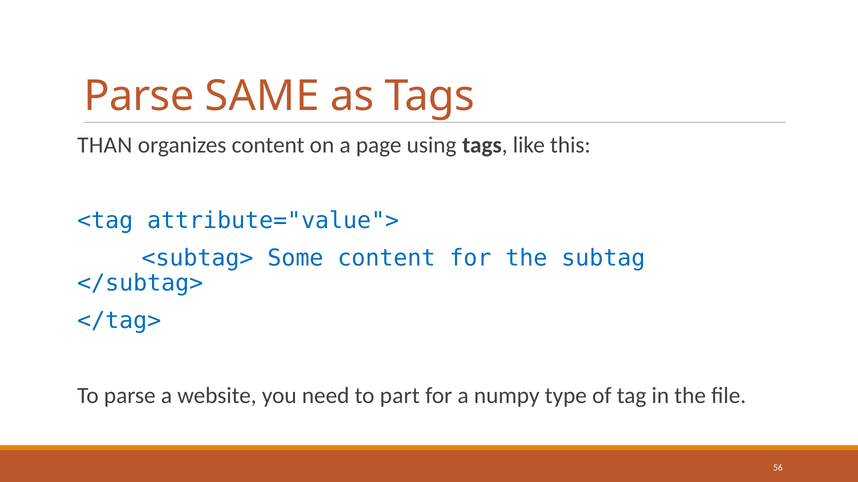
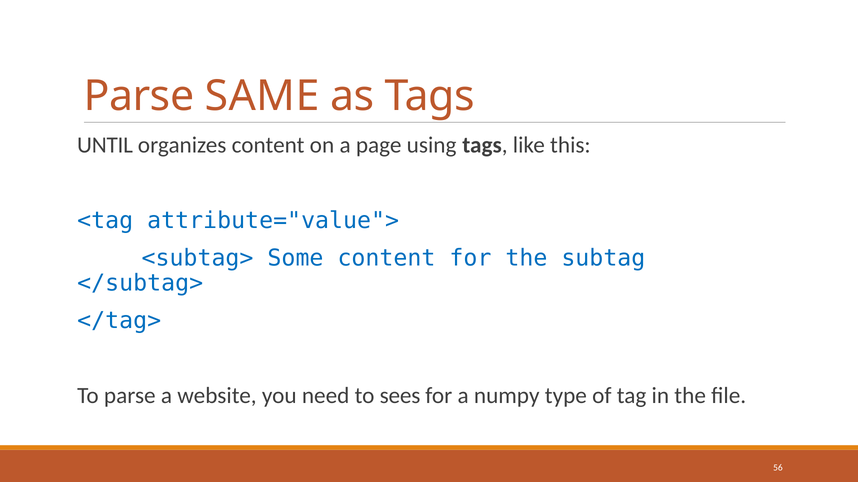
THAN: THAN -> UNTIL
part: part -> sees
